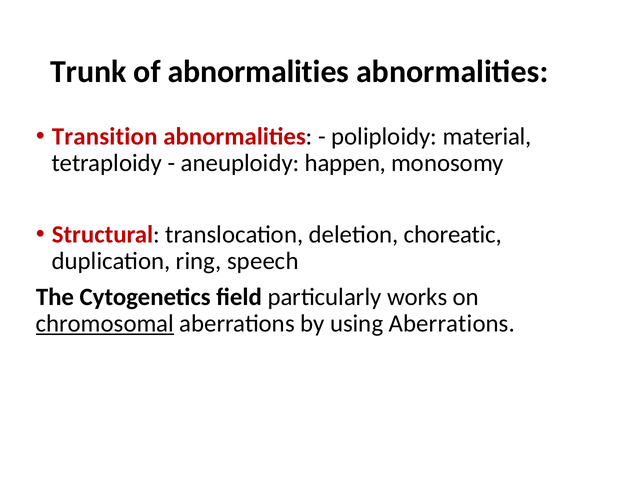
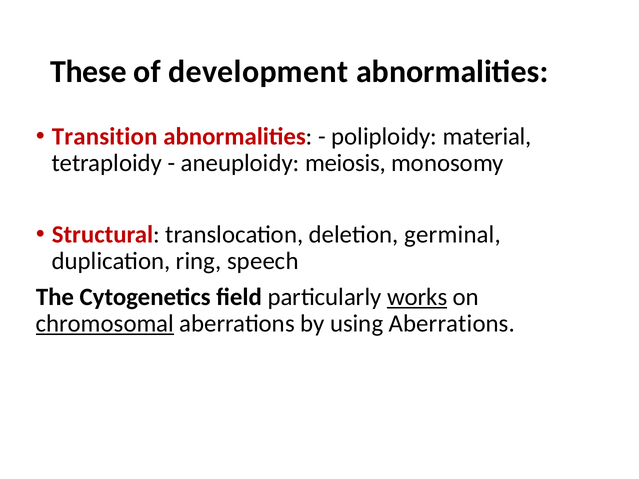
Trunk: Trunk -> These
of abnormalities: abnormalities -> development
happen: happen -> meiosis
choreatic: choreatic -> germinal
works underline: none -> present
